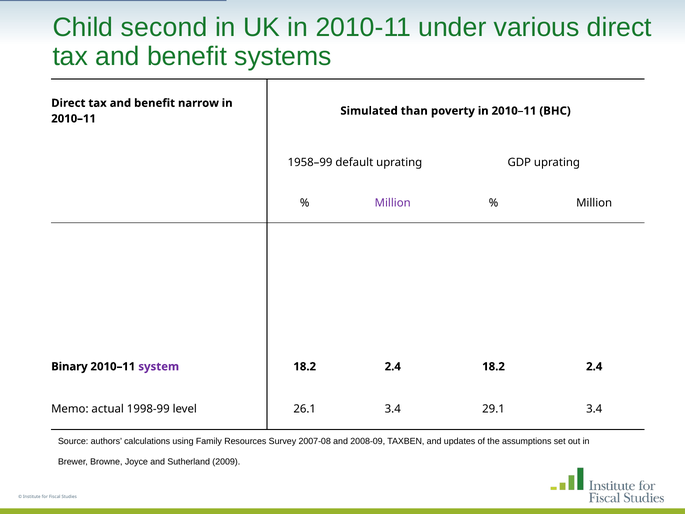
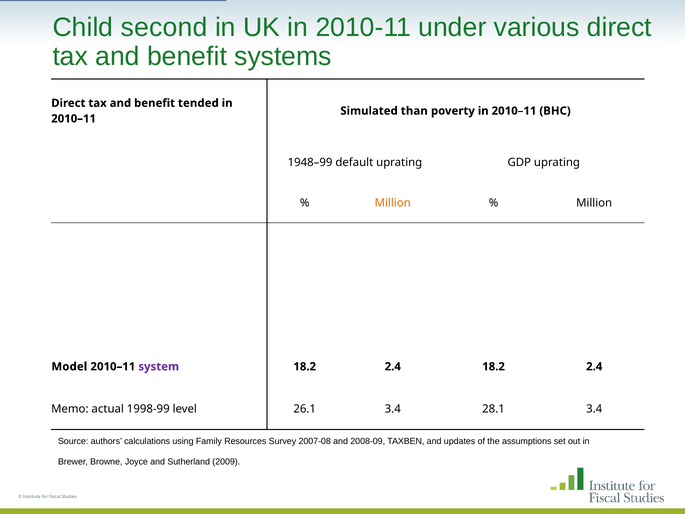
narrow: narrow -> tended
1958–99: 1958–99 -> 1948–99
Million at (393, 203) colour: purple -> orange
Binary: Binary -> Model
29.1: 29.1 -> 28.1
